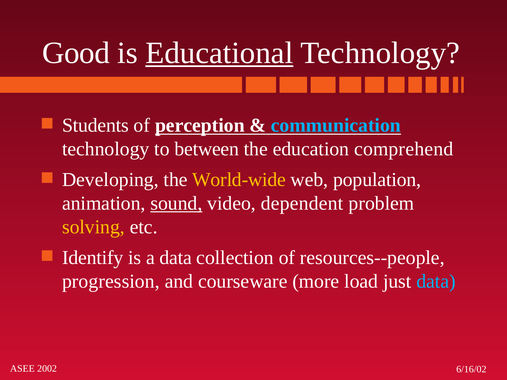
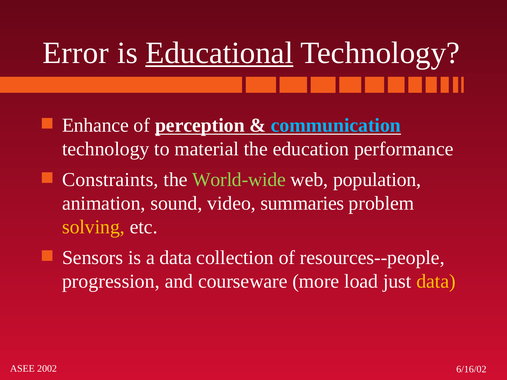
Good: Good -> Error
Students: Students -> Enhance
between: between -> material
comprehend: comprehend -> performance
Developing: Developing -> Constraints
World-wide colour: yellow -> light green
sound underline: present -> none
dependent: dependent -> summaries
Identify: Identify -> Sensors
data at (436, 282) colour: light blue -> yellow
